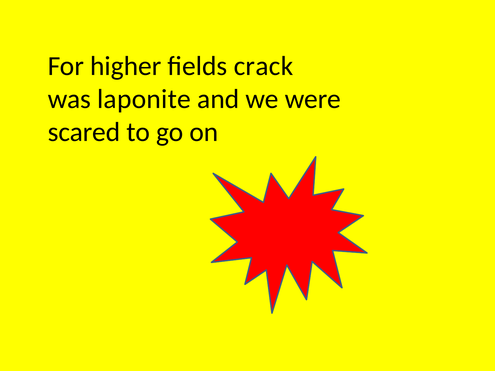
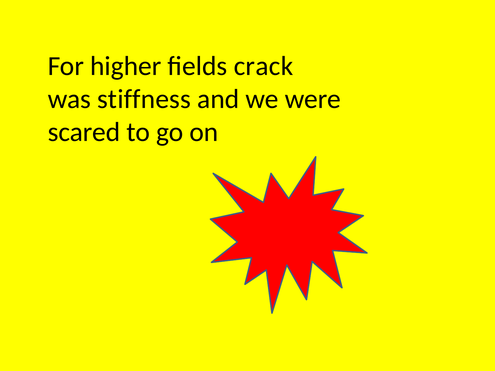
laponite: laponite -> stiffness
